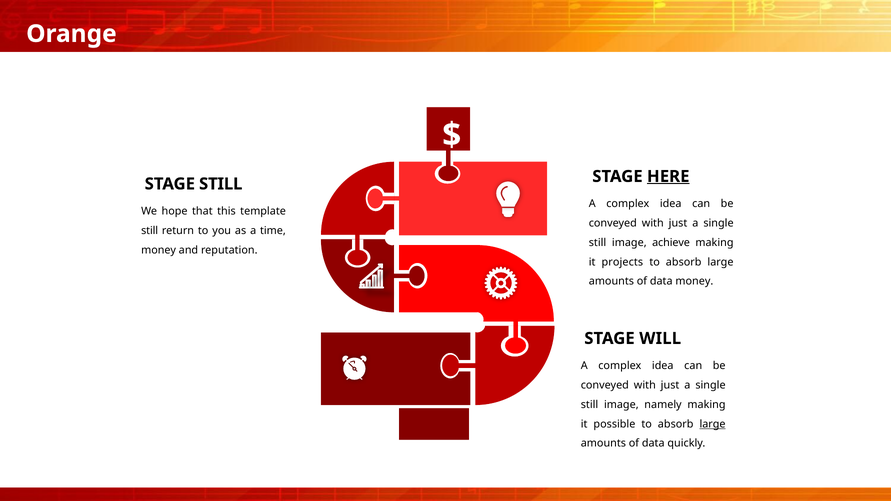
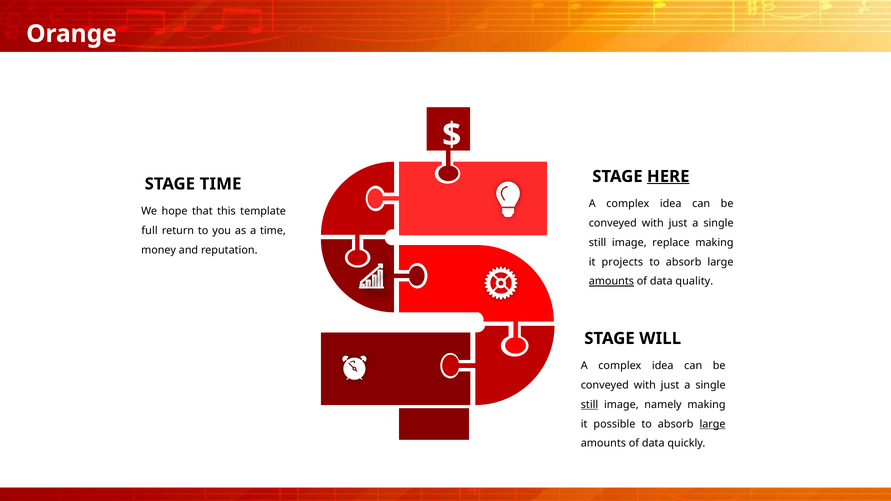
STAGE STILL: STILL -> TIME
still at (150, 231): still -> full
achieve: achieve -> replace
amounts at (611, 281) underline: none -> present
data money: money -> quality
still at (590, 405) underline: none -> present
